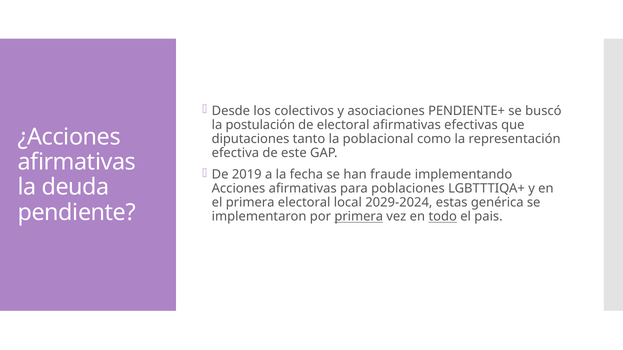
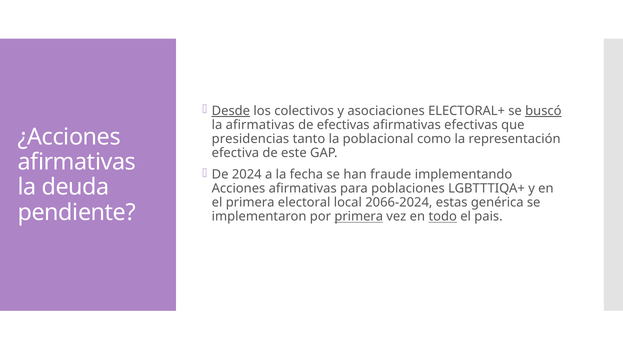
Desde underline: none -> present
PENDIENTE+: PENDIENTE+ -> ELECTORAL+
buscó underline: none -> present
la postulación: postulación -> afirmativas
de electoral: electoral -> efectivas
diputaciones: diputaciones -> presidencias
2019: 2019 -> 2024
2029-2024: 2029-2024 -> 2066-2024
